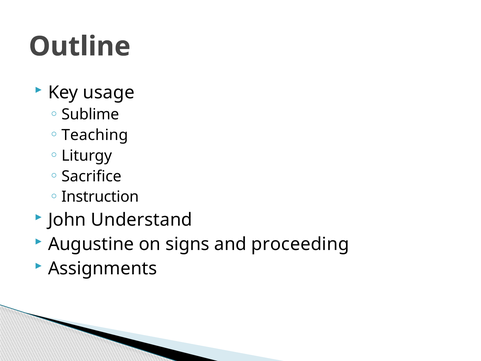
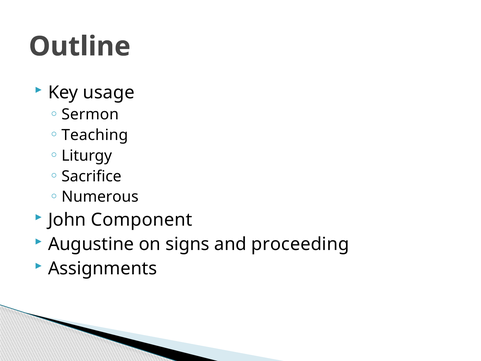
Sublime: Sublime -> Sermon
Instruction: Instruction -> Numerous
Understand: Understand -> Component
